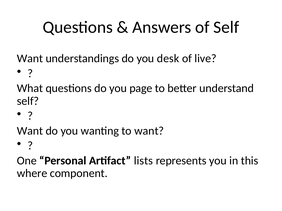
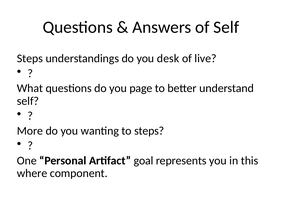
Want at (30, 59): Want -> Steps
Want at (30, 131): Want -> More
to want: want -> steps
lists: lists -> goal
